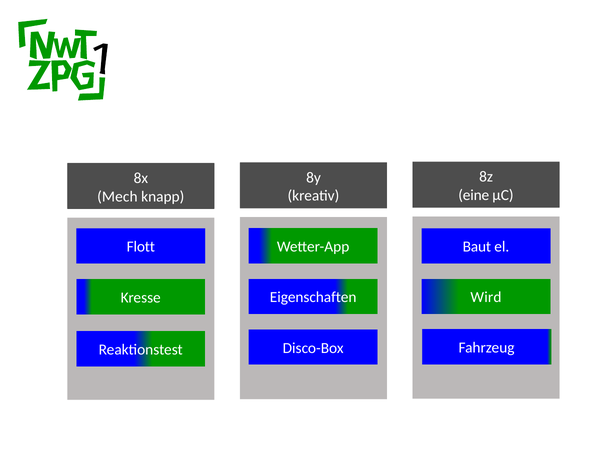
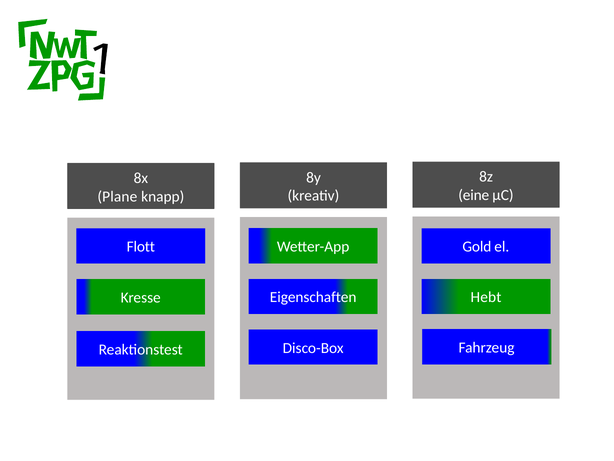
Mech: Mech -> Plane
Baut: Baut -> Gold
Wird: Wird -> Hebt
